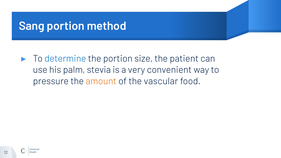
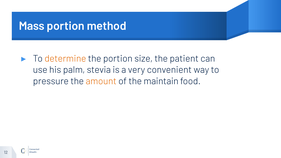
Sang: Sang -> Mass
determine colour: blue -> orange
vascular: vascular -> maintain
